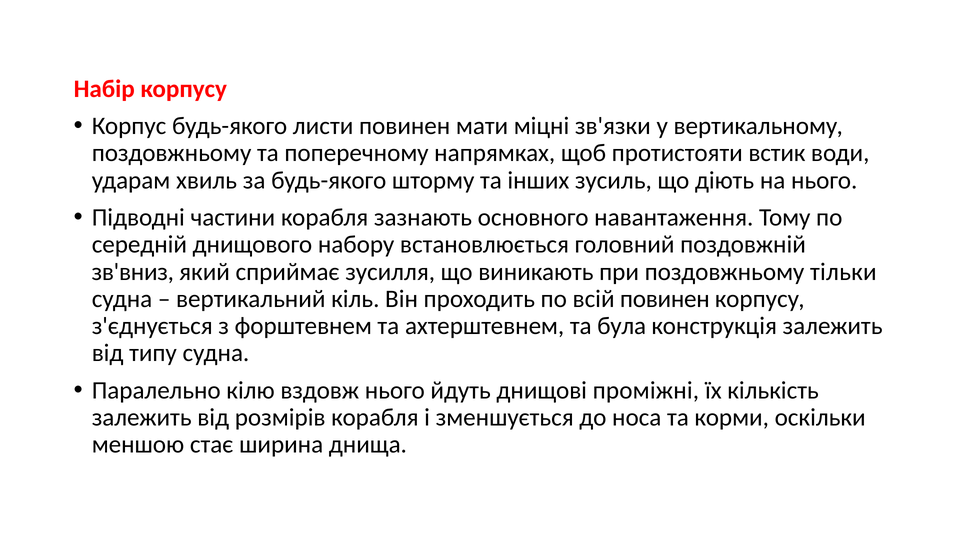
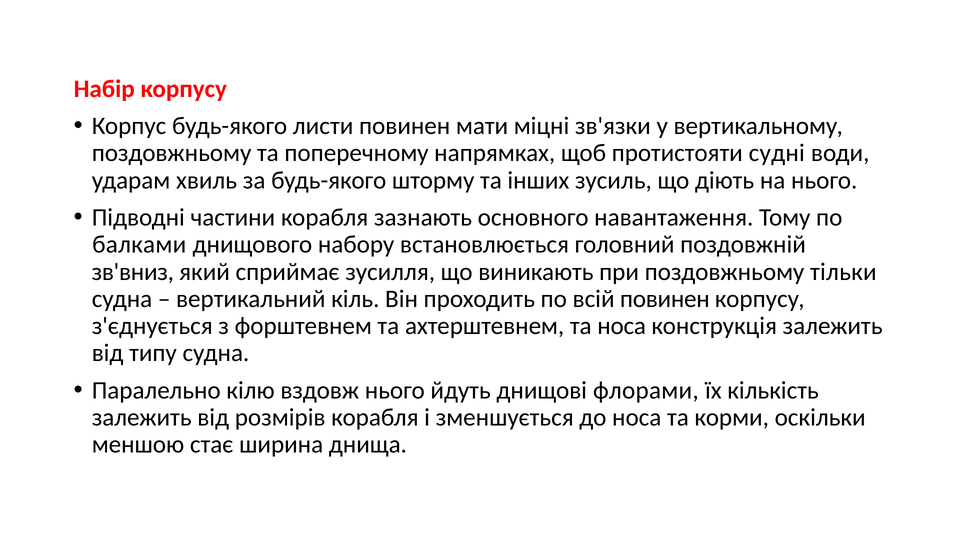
встик: встик -> судні
середній: середній -> балками
та була: була -> носа
проміжні: проміжні -> флорами
